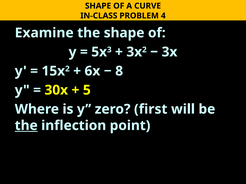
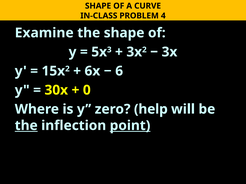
8: 8 -> 6
5: 5 -> 0
first: first -> help
point underline: none -> present
